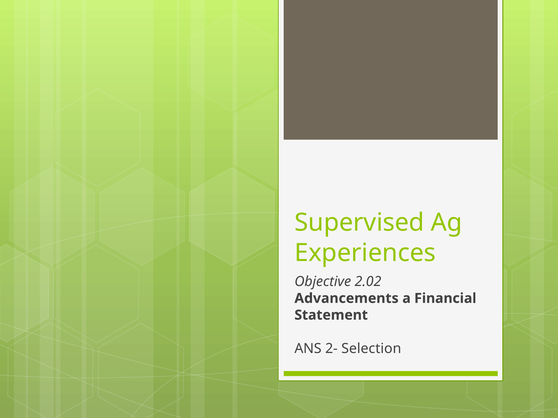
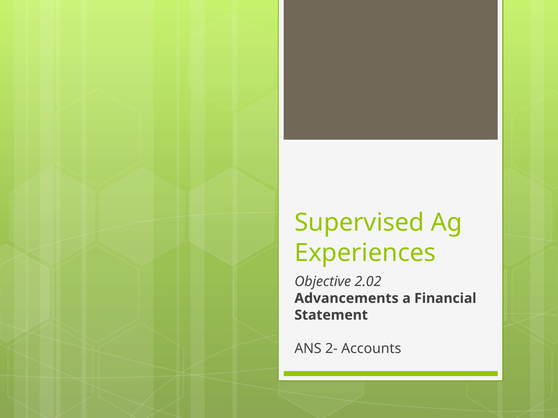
Selection: Selection -> Accounts
